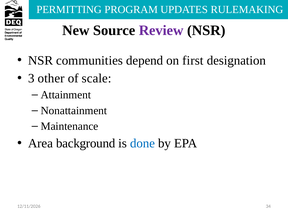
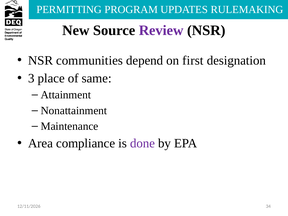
other: other -> place
scale: scale -> same
background: background -> compliance
done colour: blue -> purple
